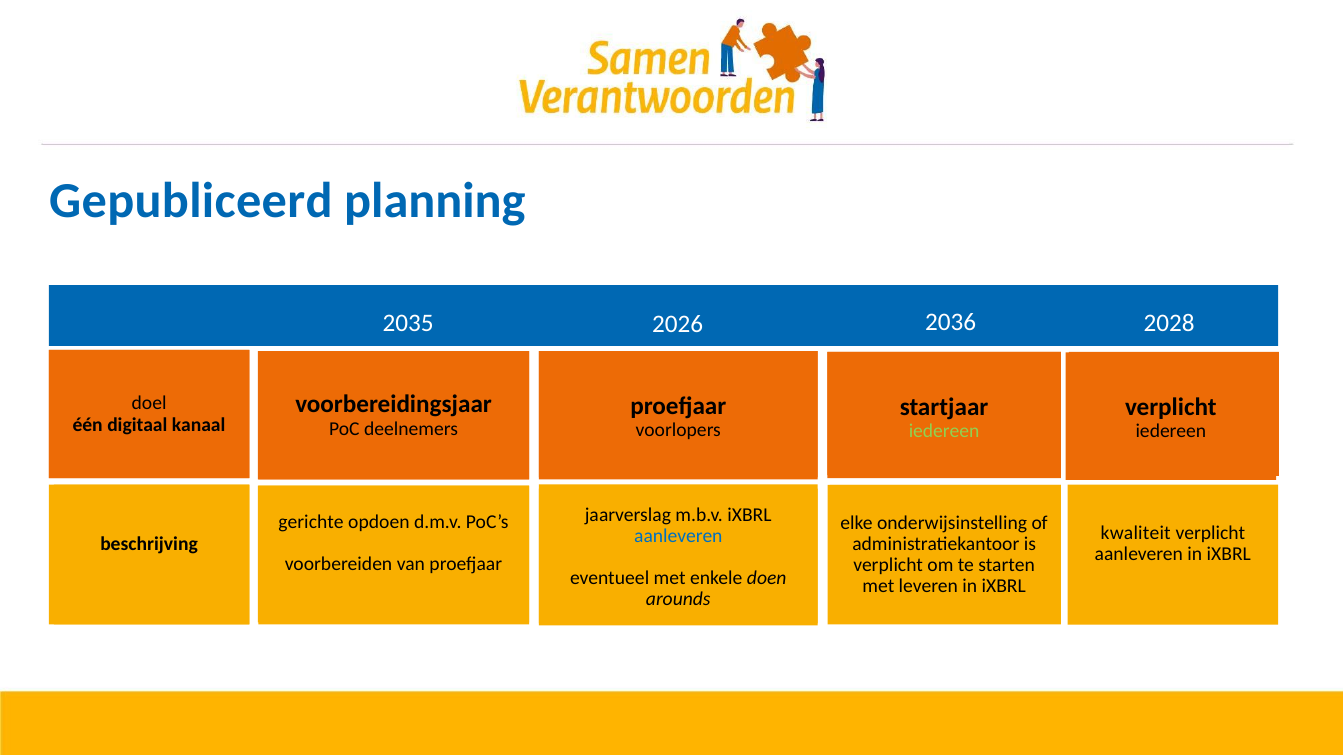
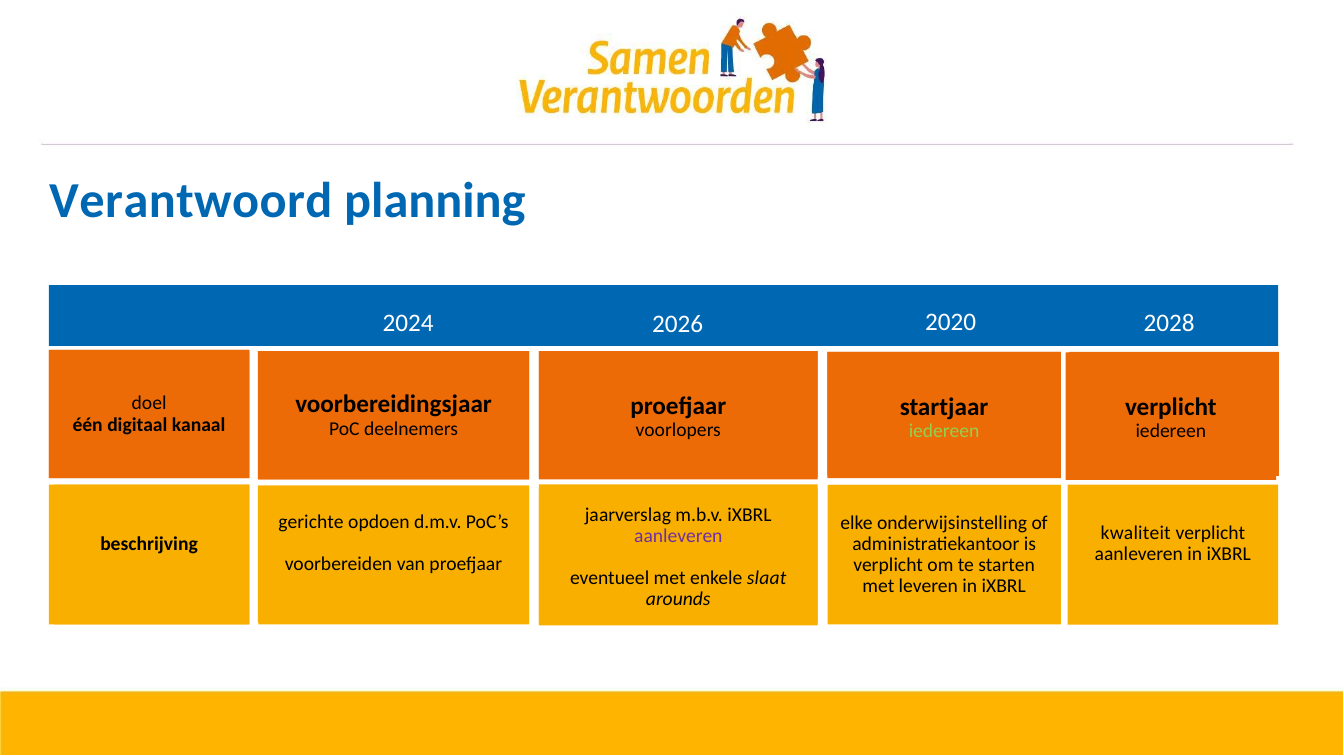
Gepubliceerd: Gepubliceerd -> Verantwoord
2035: 2035 -> 2024
2036: 2036 -> 2020
aanleveren at (678, 536) colour: blue -> purple
doen: doen -> slaat
